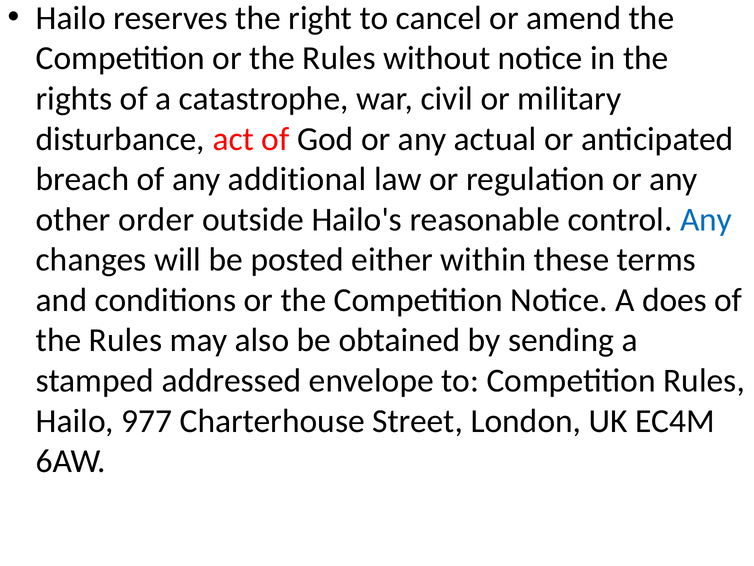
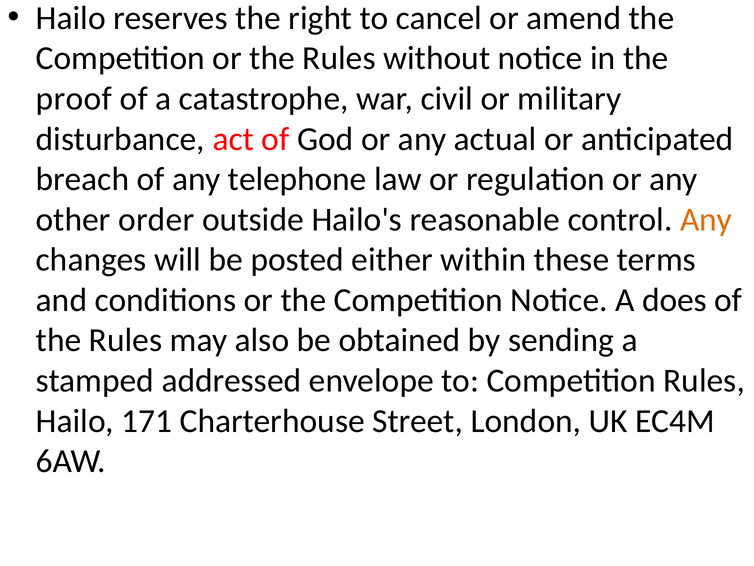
rights: rights -> proof
additional: additional -> telephone
Any at (706, 219) colour: blue -> orange
977: 977 -> 171
